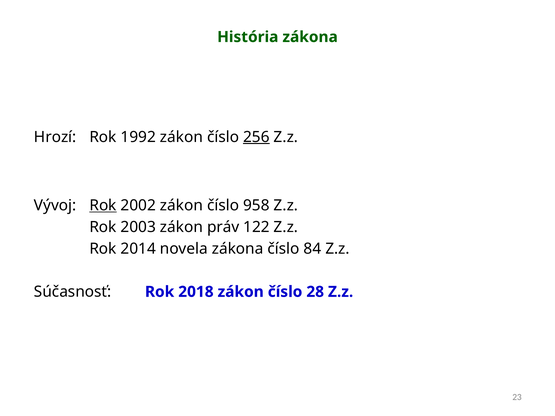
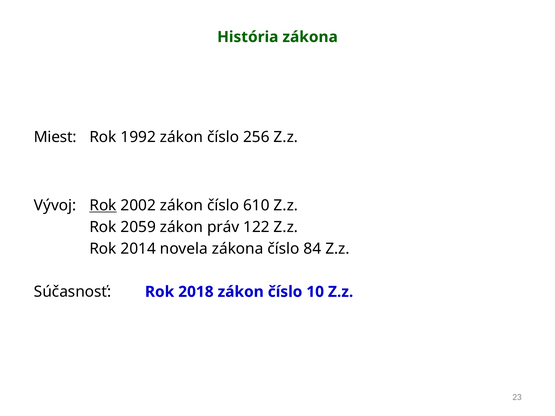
Hrozí: Hrozí -> Miest
256 underline: present -> none
958: 958 -> 610
2003: 2003 -> 2059
28: 28 -> 10
